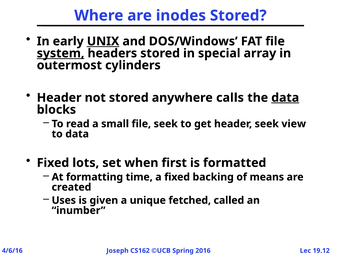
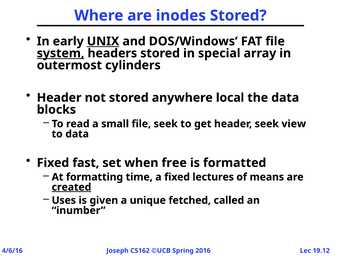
calls: calls -> local
data at (285, 98) underline: present -> none
lots: lots -> fast
first: first -> free
backing: backing -> lectures
created underline: none -> present
